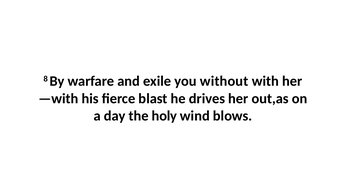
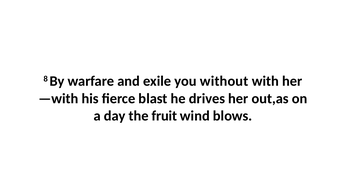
holy: holy -> fruit
